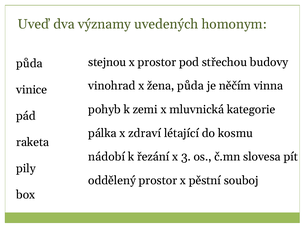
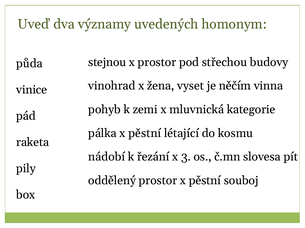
žena půda: půda -> vyset
pálka x zdraví: zdraví -> pěstní
